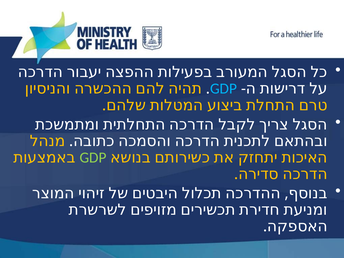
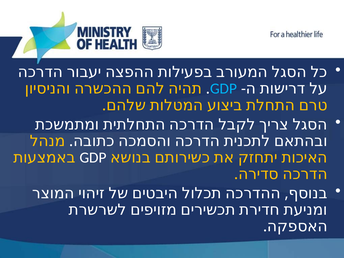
GDP at (93, 158) colour: light green -> white
